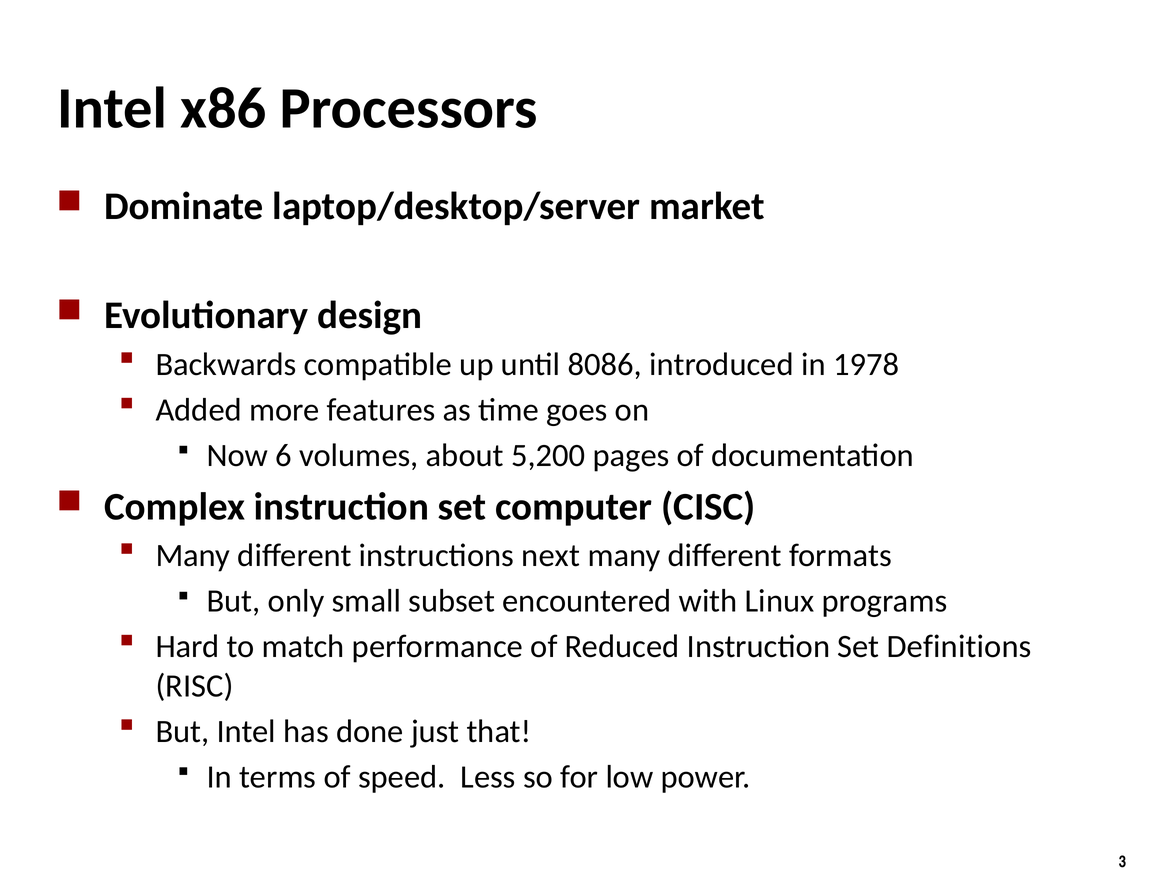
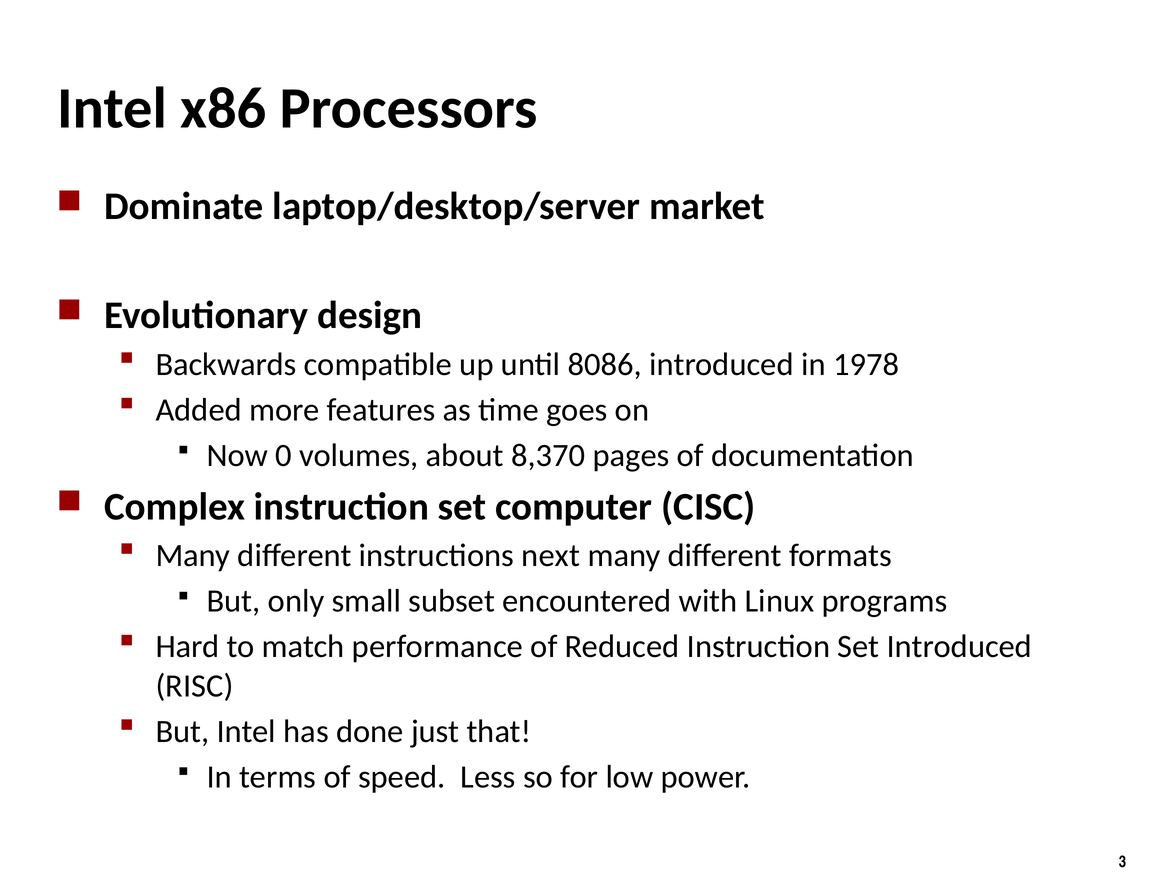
6: 6 -> 0
5,200: 5,200 -> 8,370
Set Definitions: Definitions -> Introduced
